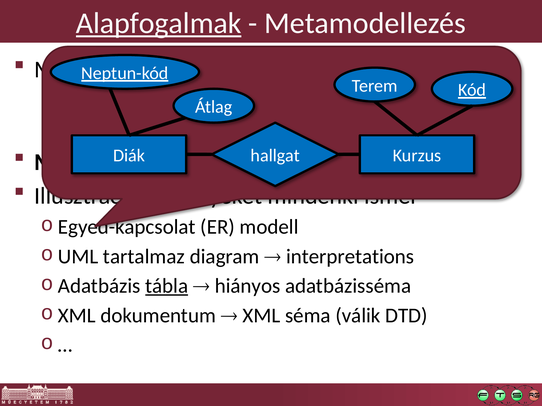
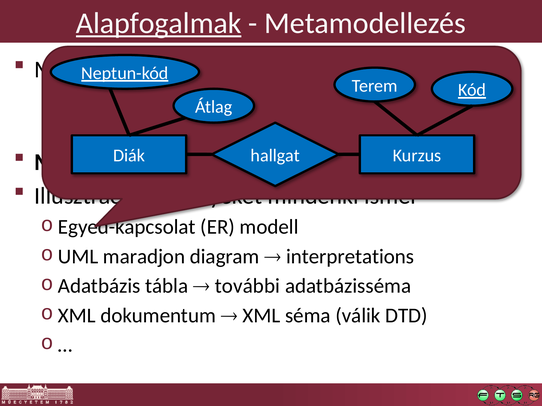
tartalmaz: tartalmaz -> maradjon
tábla underline: present -> none
hiányos: hiányos -> további
